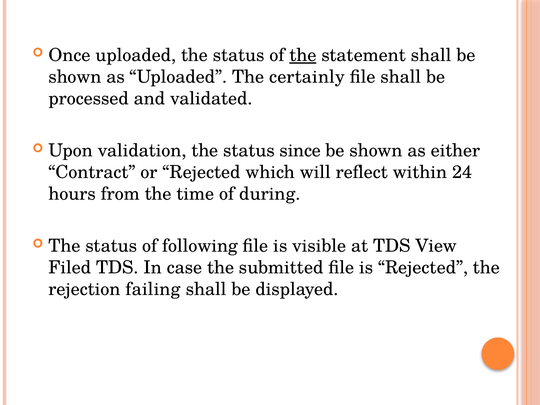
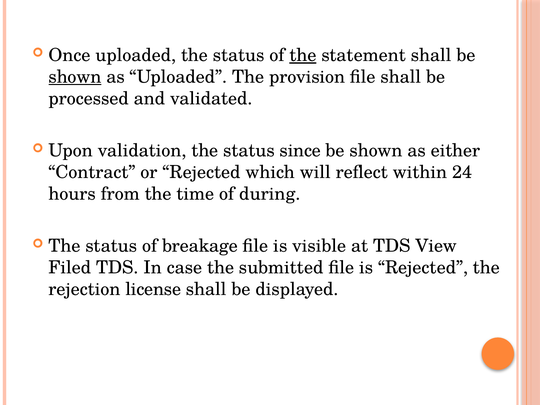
shown at (75, 77) underline: none -> present
certainly: certainly -> provision
following: following -> breakage
failing: failing -> license
